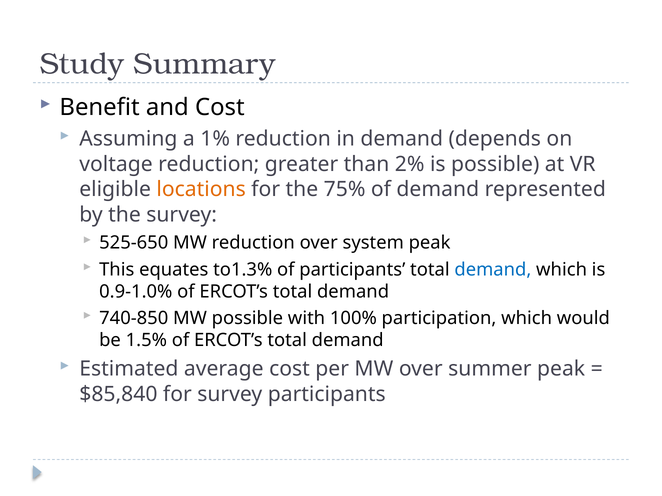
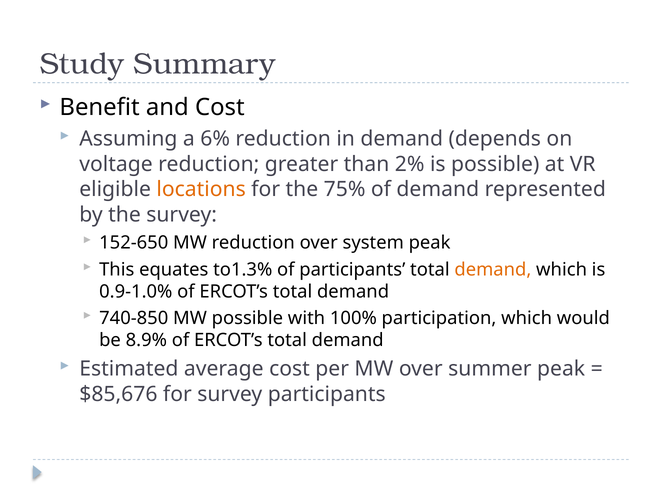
1%: 1% -> 6%
525-650: 525-650 -> 152-650
demand at (493, 270) colour: blue -> orange
1.5%: 1.5% -> 8.9%
$85,840: $85,840 -> $85,676
